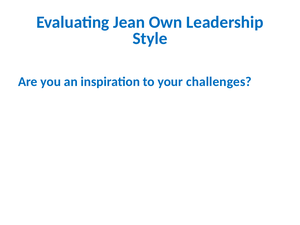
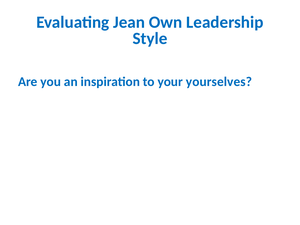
challenges: challenges -> yourselves
